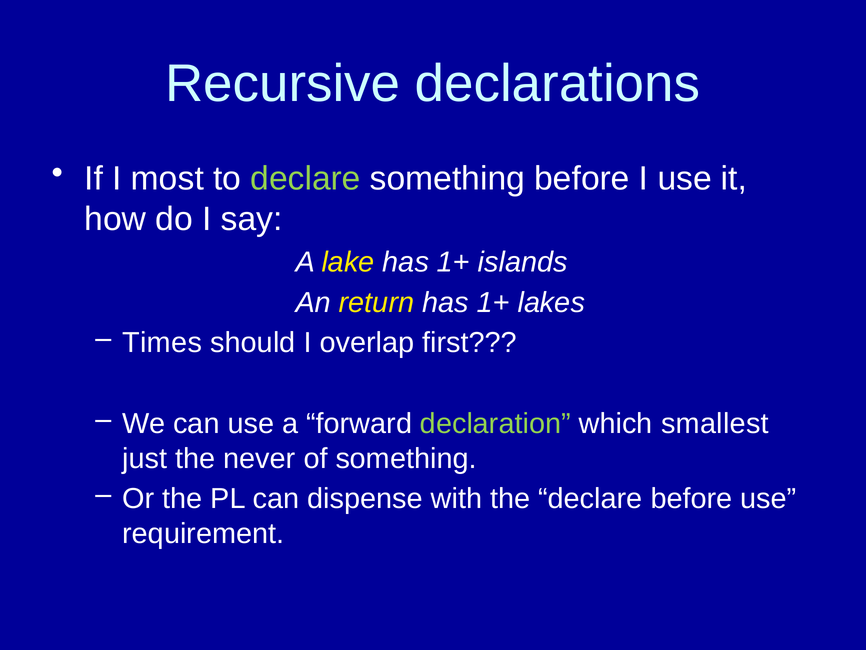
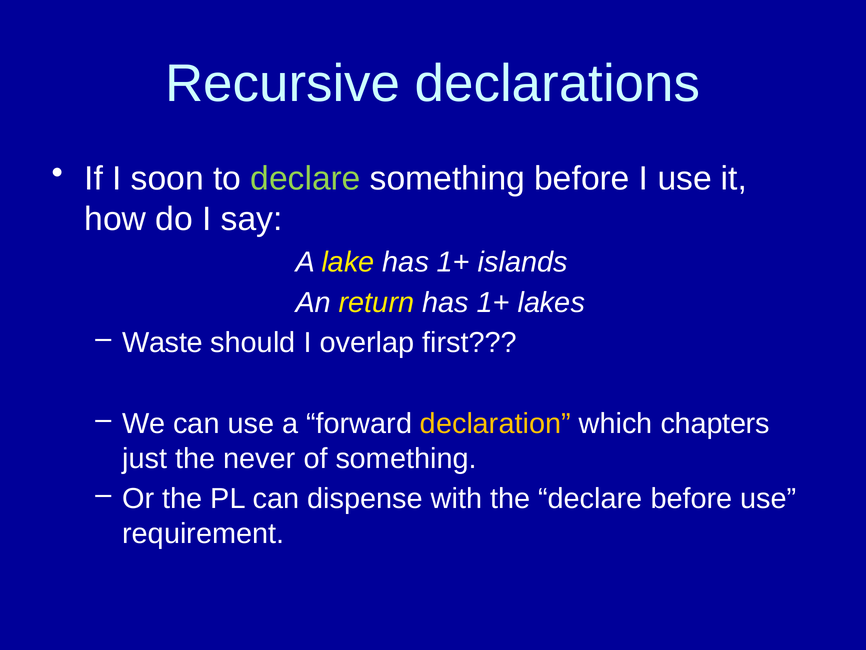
most: most -> soon
Times: Times -> Waste
declaration colour: light green -> yellow
smallest: smallest -> chapters
